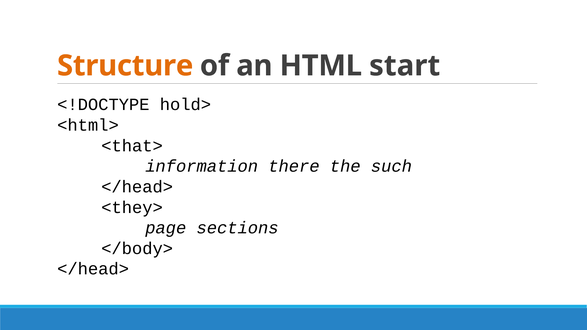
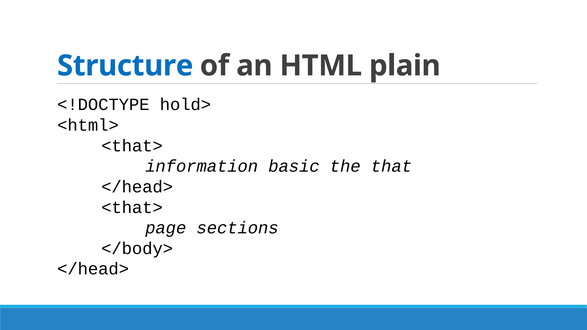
Structure colour: orange -> blue
start: start -> plain
there: there -> basic
such: such -> that
<they> at (132, 207): <they> -> <that>
